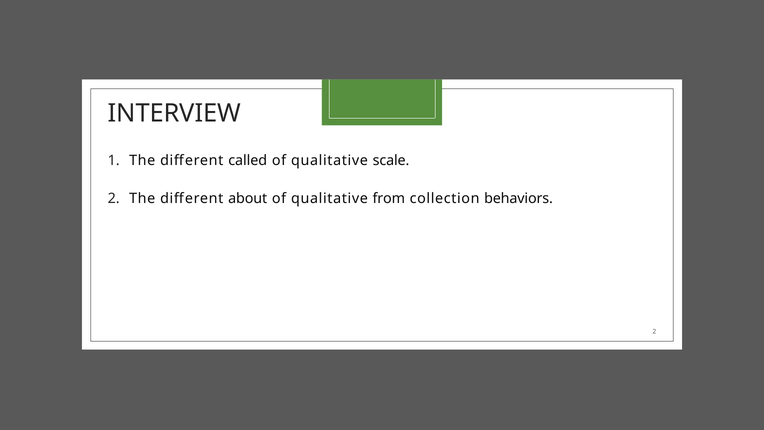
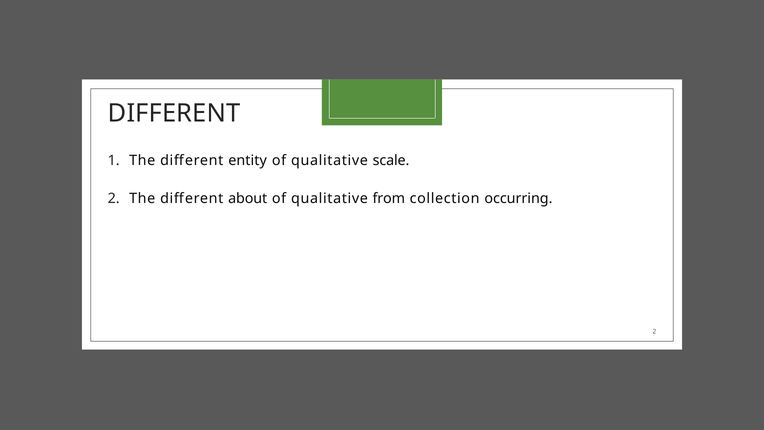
INTERVIEW at (174, 113): INTERVIEW -> DIFFERENT
called: called -> entity
behaviors: behaviors -> occurring
